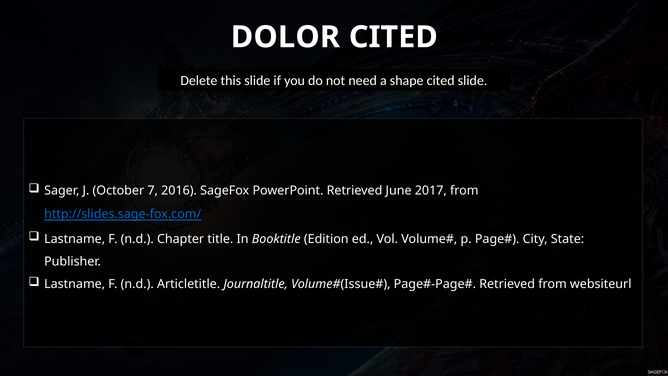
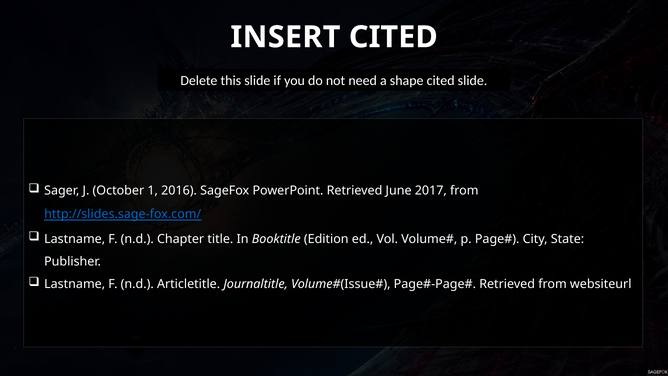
DOLOR: DOLOR -> INSERT
7: 7 -> 1
